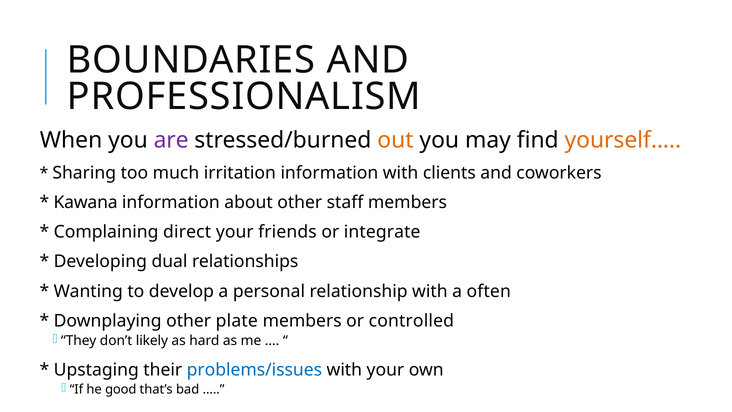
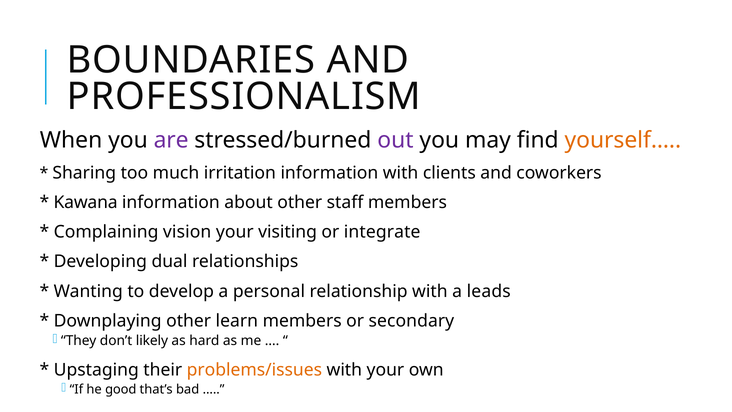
out colour: orange -> purple
direct: direct -> vision
friends: friends -> visiting
often: often -> leads
plate: plate -> learn
controlled: controlled -> secondary
problems/issues colour: blue -> orange
